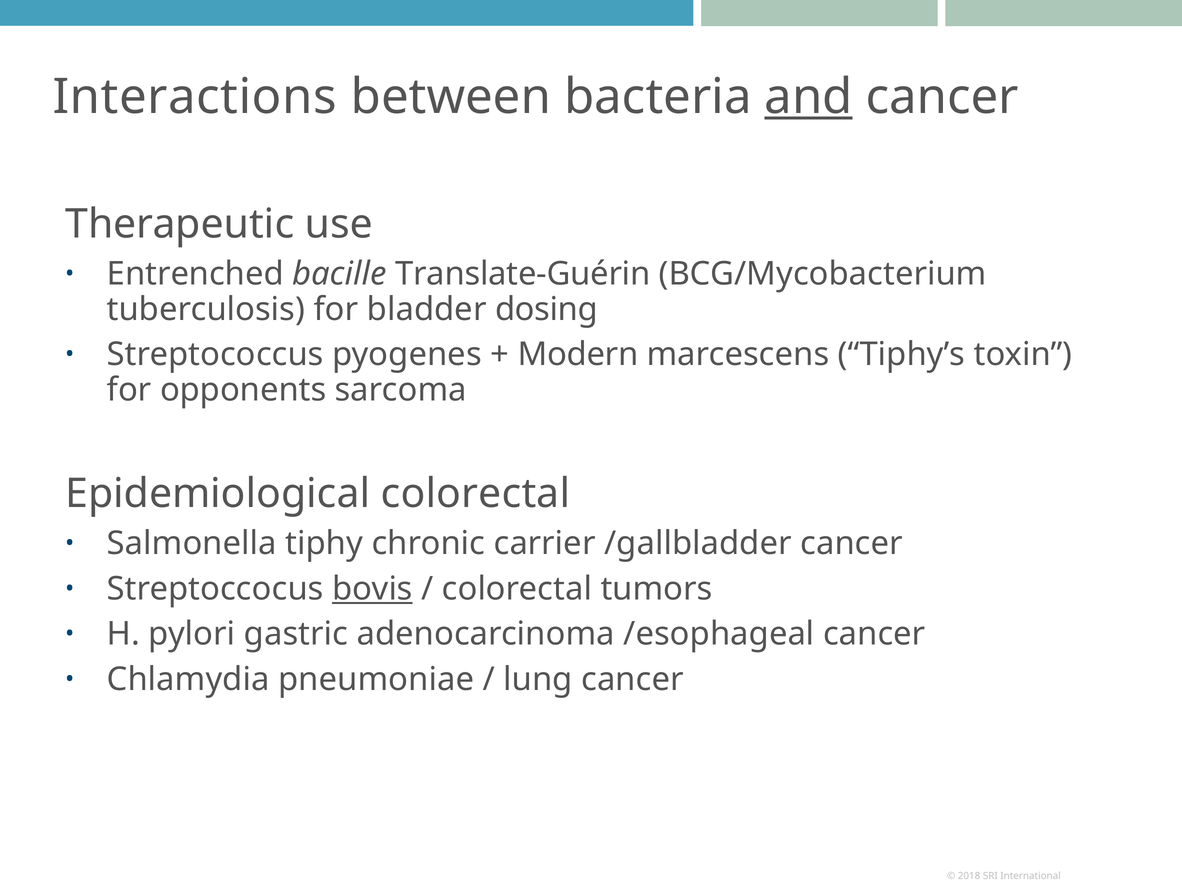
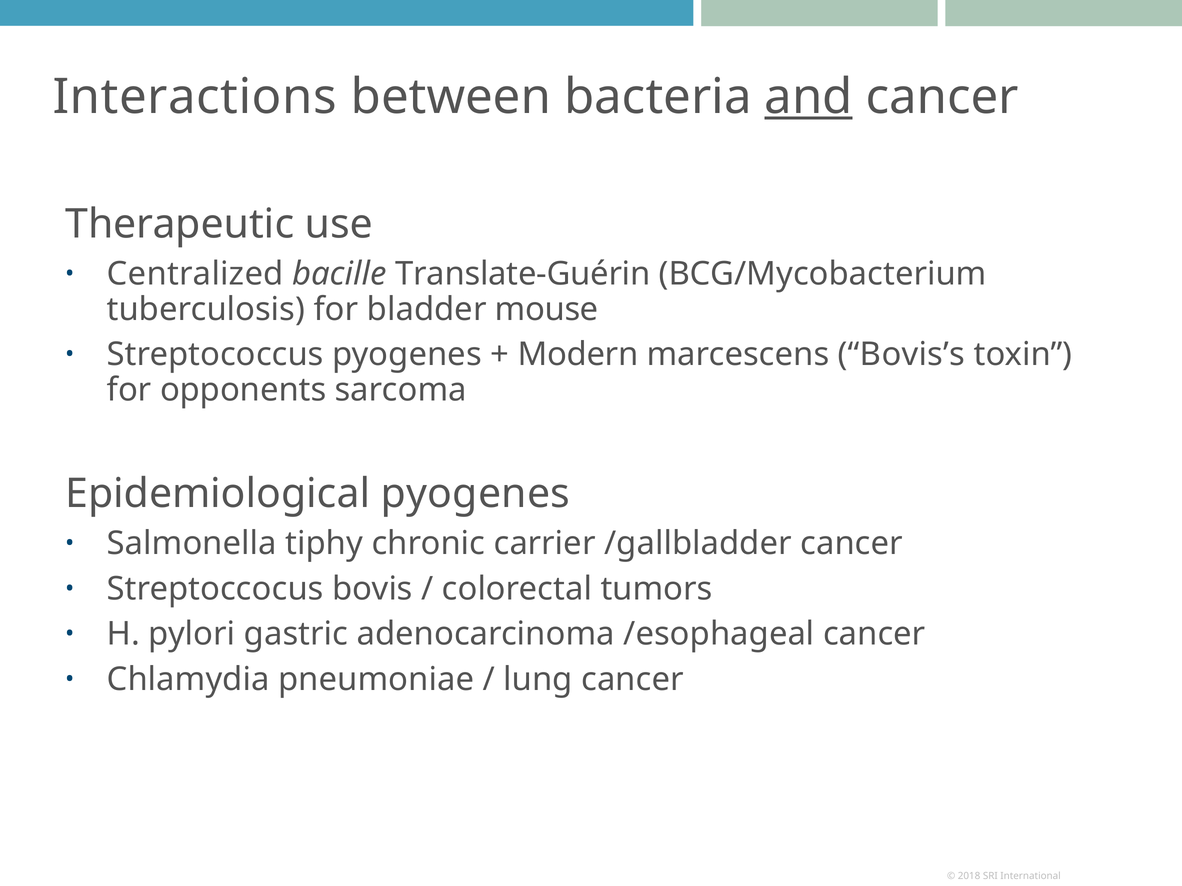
Entrenched: Entrenched -> Centralized
dosing: dosing -> mouse
Tiphy’s: Tiphy’s -> Bovis’s
Epidemiological colorectal: colorectal -> pyogenes
bovis underline: present -> none
